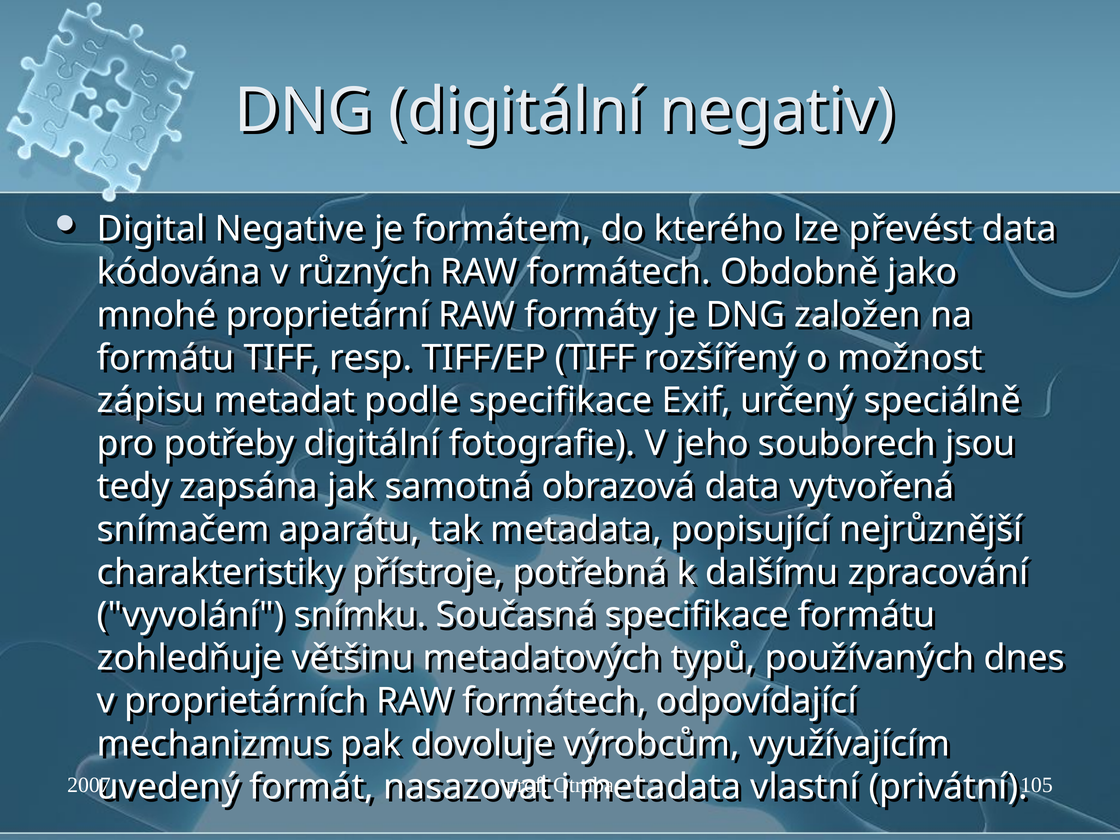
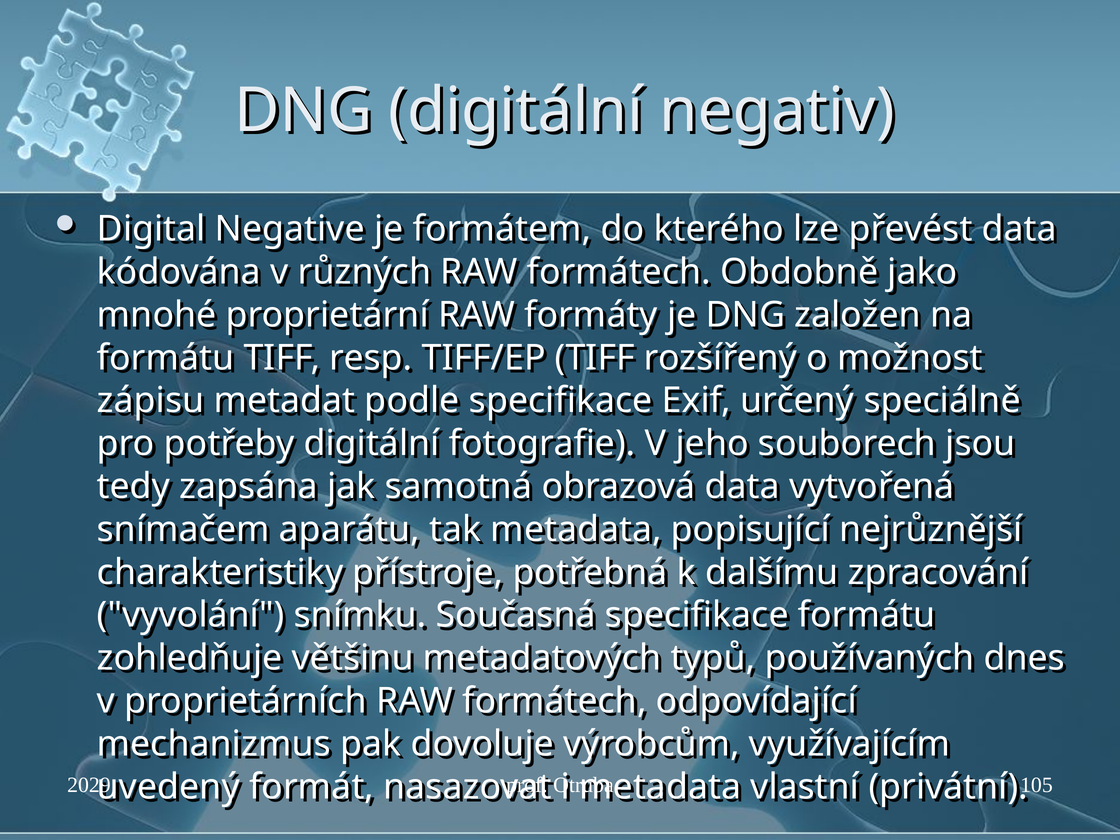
2007: 2007 -> 2029
